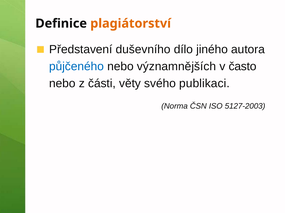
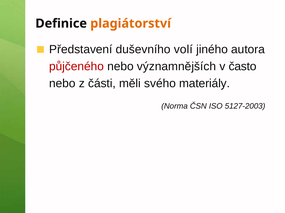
dílo: dílo -> volí
půjčeného colour: blue -> red
věty: věty -> měli
publikaci: publikaci -> materiály
